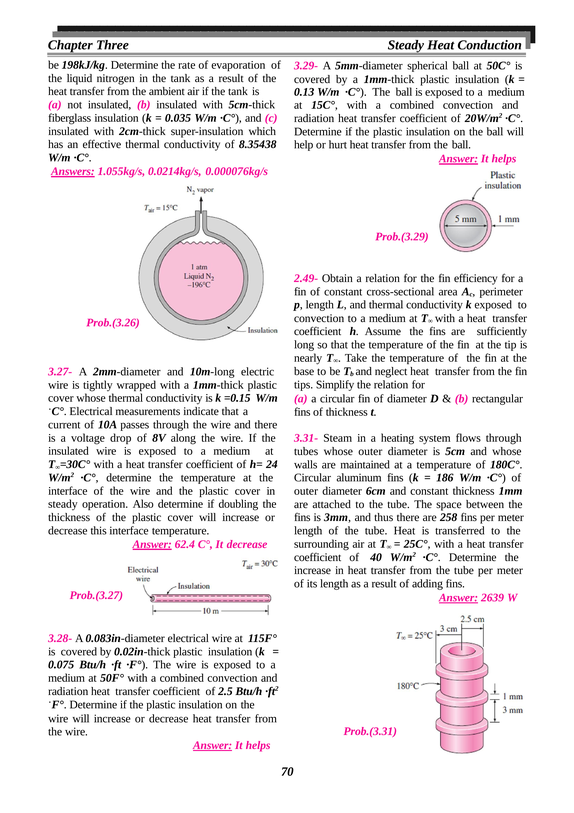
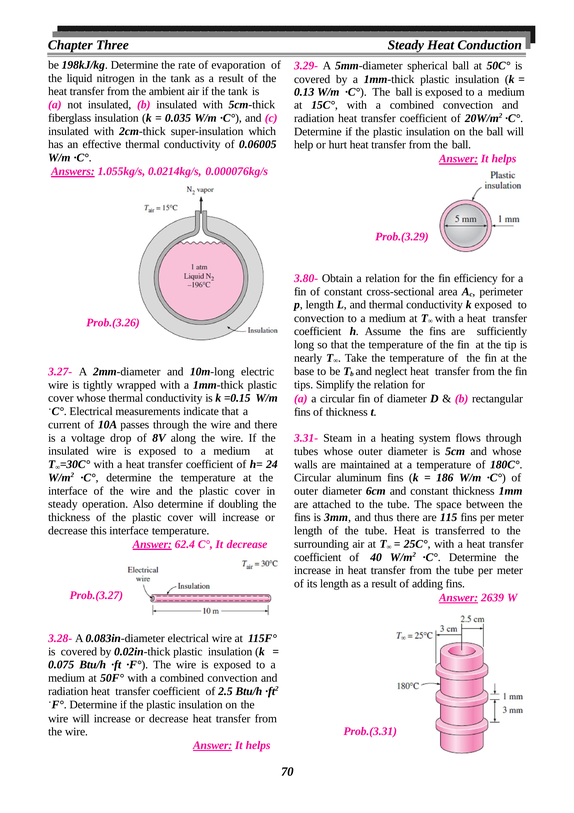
8.35438: 8.35438 -> 0.06005
2.49-: 2.49- -> 3.80-
258: 258 -> 115
